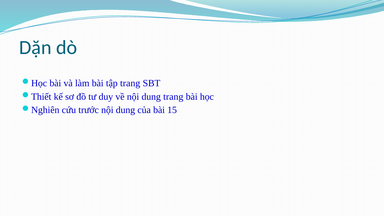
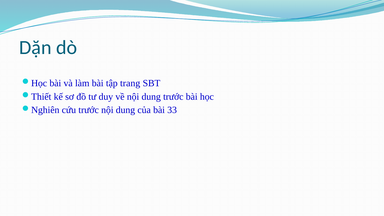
dung trang: trang -> trước
15: 15 -> 33
